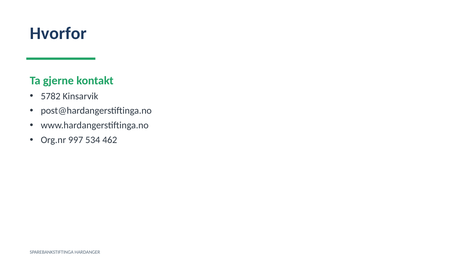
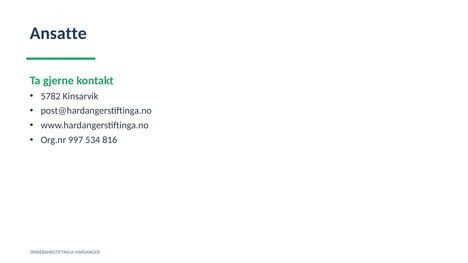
Hvorfor: Hvorfor -> Ansatte
462: 462 -> 816
